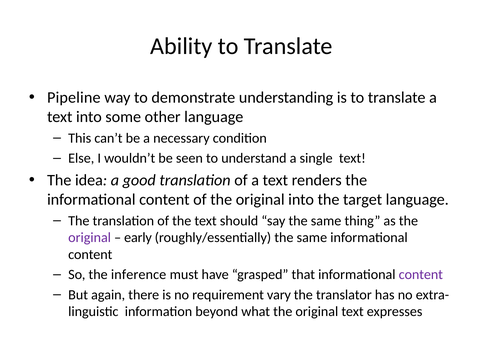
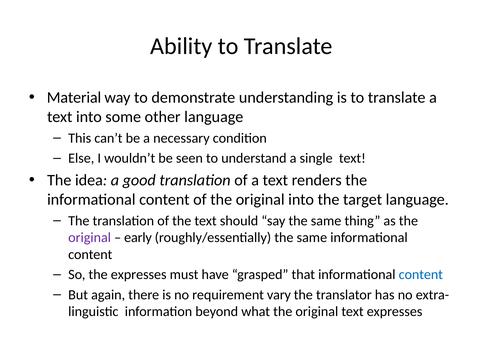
Pipeline: Pipeline -> Material
the inference: inference -> expresses
content at (421, 275) colour: purple -> blue
